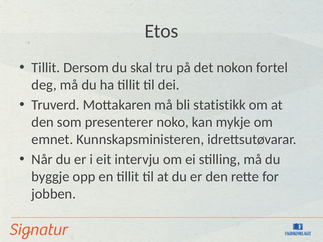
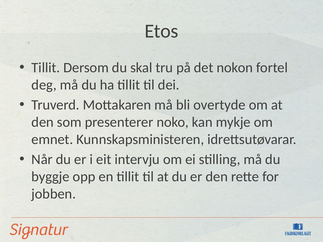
statistikk: statistikk -> overtyde
